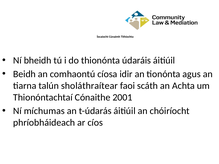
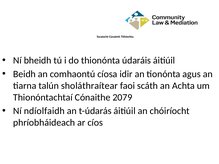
2001: 2001 -> 2079
míchumas: míchumas -> ndíolfaidh
